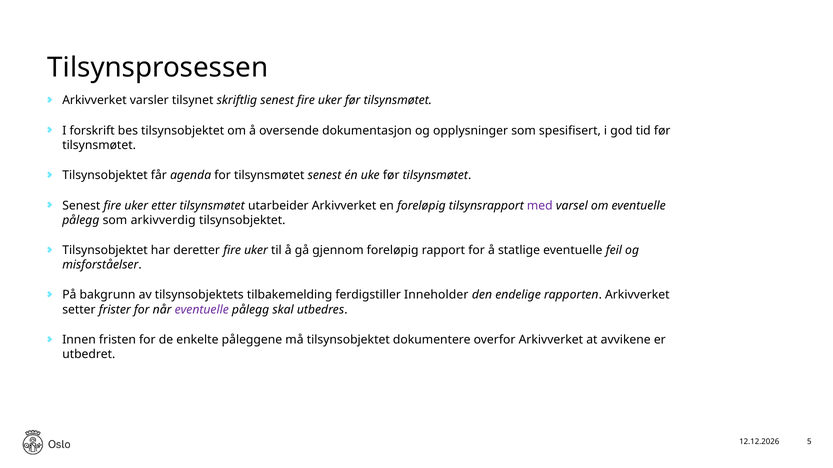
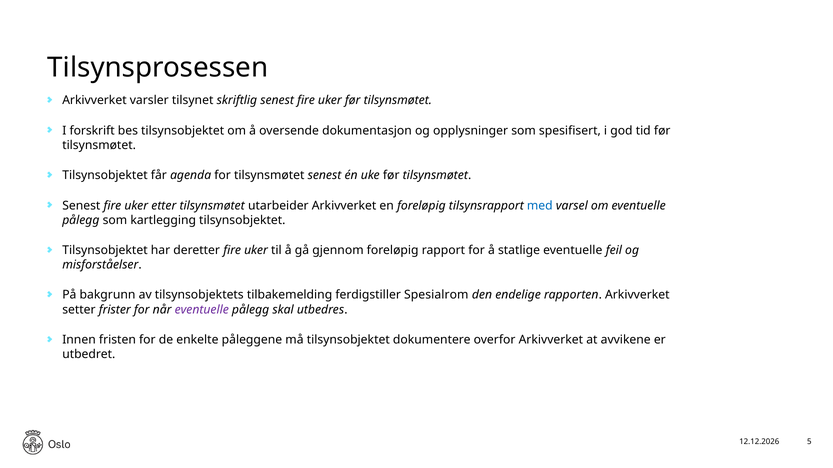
med colour: purple -> blue
arkivverdig: arkivverdig -> kartlegging
Inneholder: Inneholder -> Spesialrom
